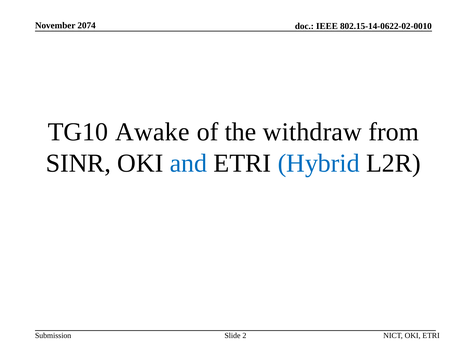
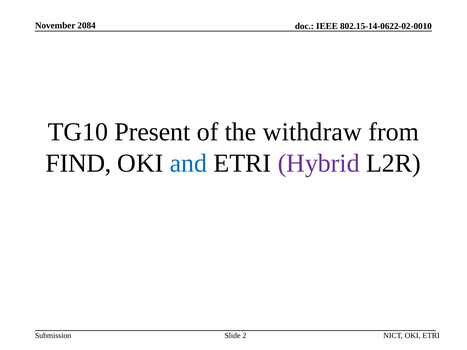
2074: 2074 -> 2084
Awake: Awake -> Present
SINR: SINR -> FIND
Hybrid colour: blue -> purple
